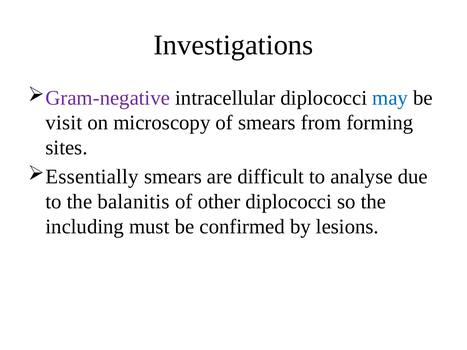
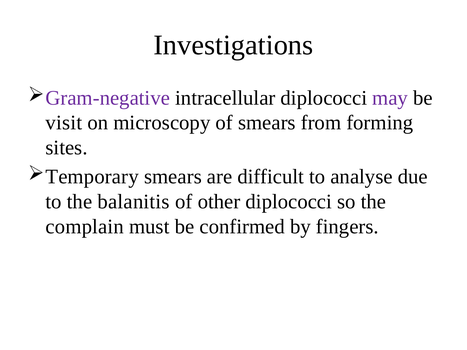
may colour: blue -> purple
Essentially: Essentially -> Temporary
including: including -> complain
lesions: lesions -> fingers
